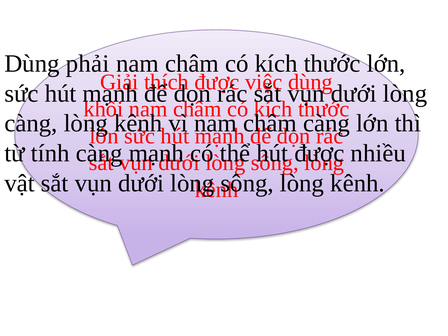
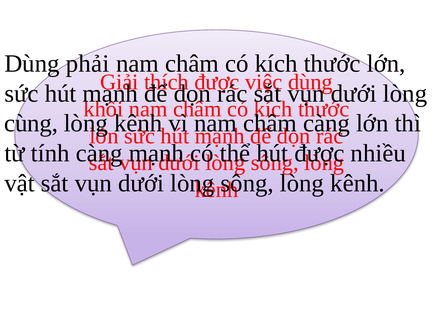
càng at (31, 123): càng -> cùng
